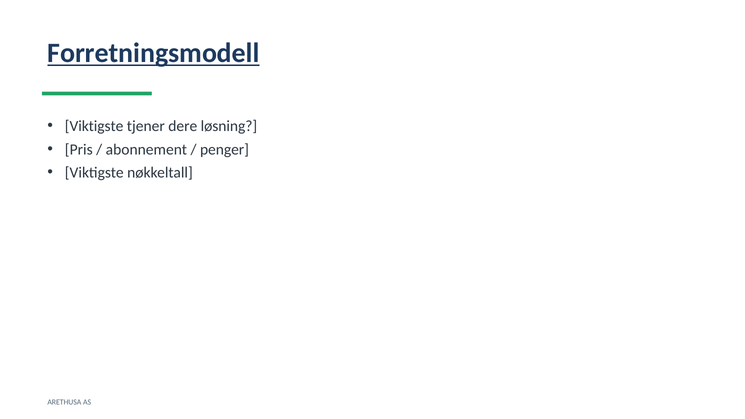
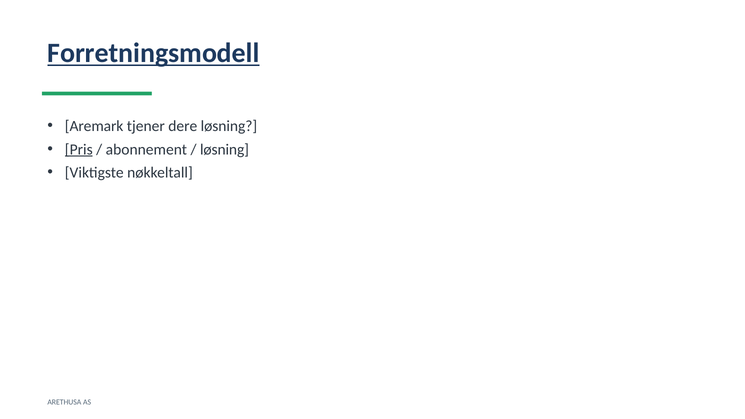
Viktigste at (94, 126): Viktigste -> Aremark
Pris underline: none -> present
penger at (224, 149): penger -> løsning
